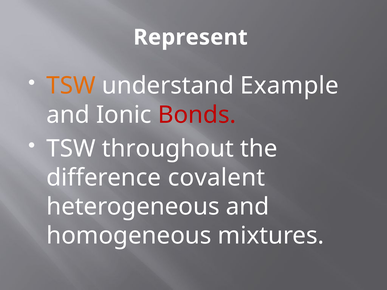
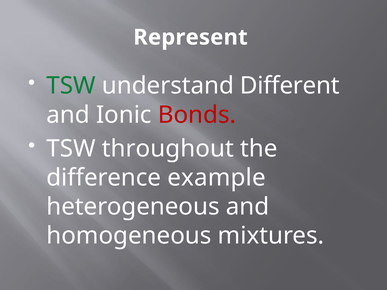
TSW at (71, 86) colour: orange -> green
Example: Example -> Different
covalent: covalent -> example
